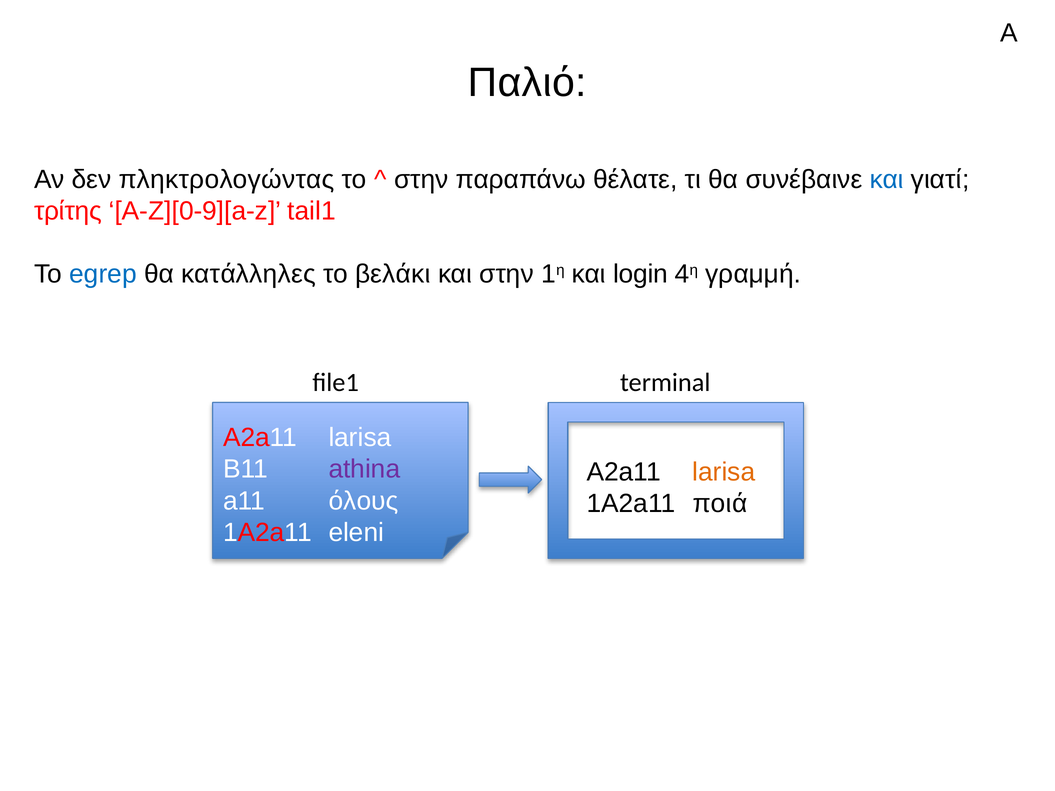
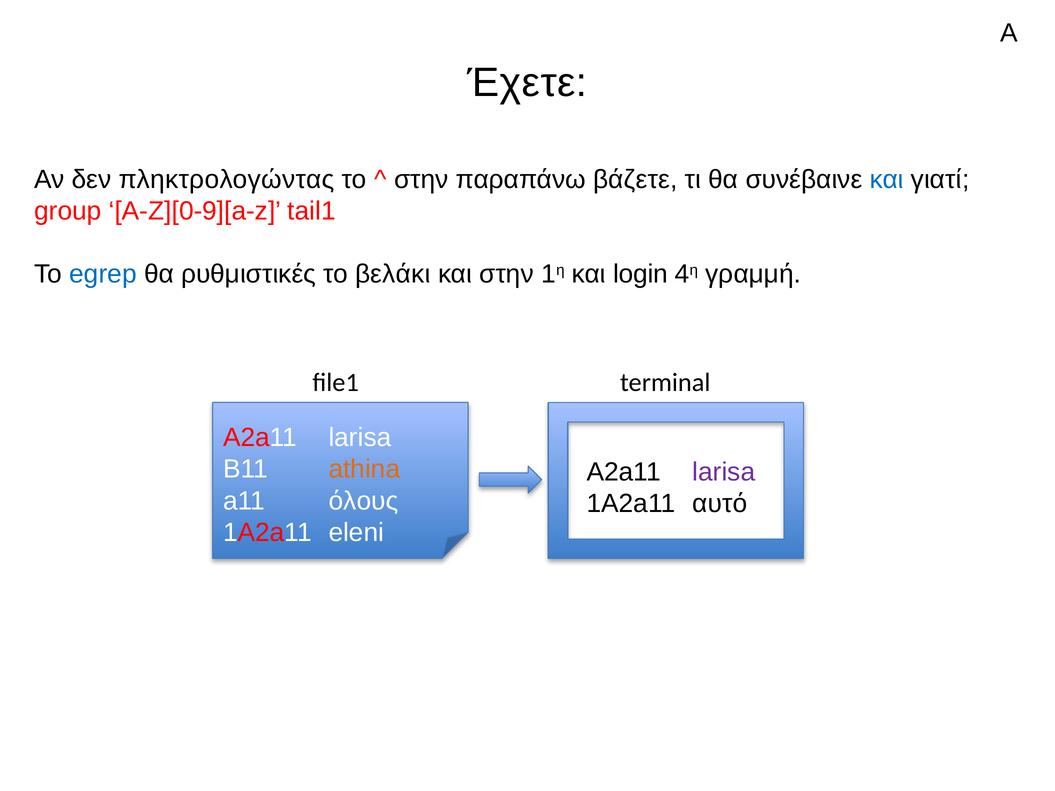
Παλιό: Παλιό -> Έχετε
θέλατε: θέλατε -> βάζετε
τρίτης: τρίτης -> group
κατάλληλες: κατάλληλες -> ρυθμιστικές
athina colour: purple -> orange
larisa at (724, 472) colour: orange -> purple
ποιά: ποιά -> αυτό
